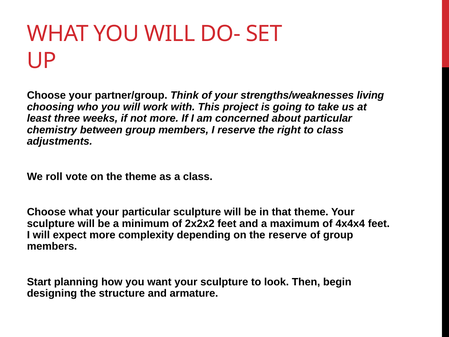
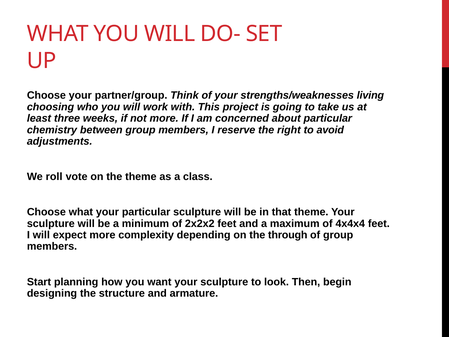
to class: class -> avoid
the reserve: reserve -> through
